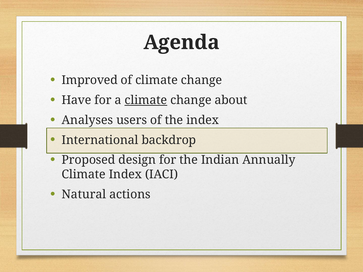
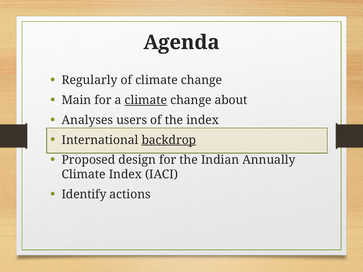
Improved: Improved -> Regularly
Have: Have -> Main
backdrop underline: none -> present
Natural: Natural -> Identify
